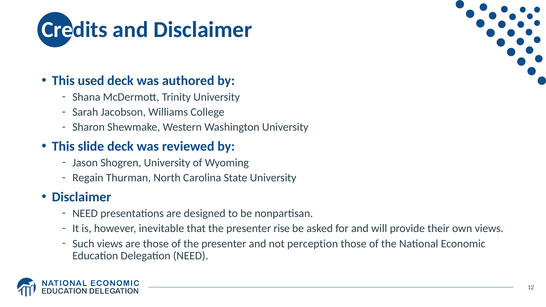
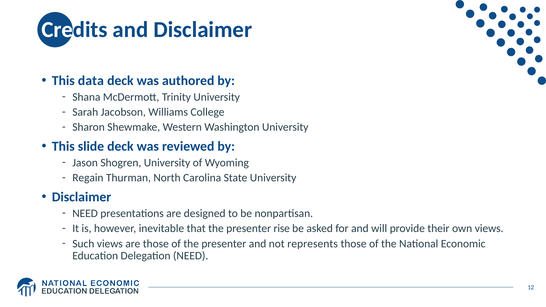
used: used -> data
perception: perception -> represents
